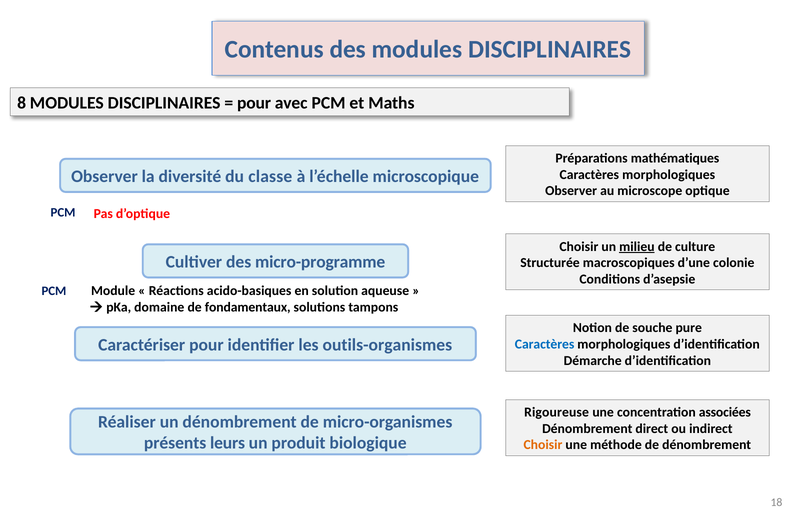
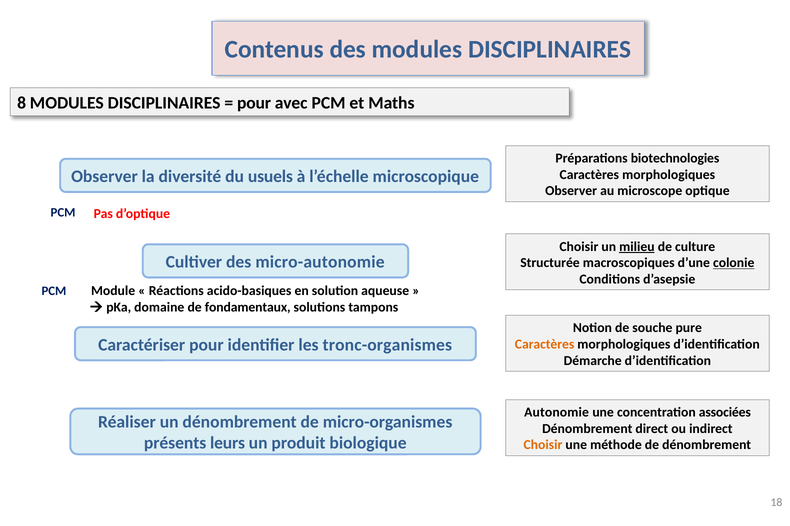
mathématiques: mathématiques -> biotechnologies
classe: classe -> usuels
micro-programme: micro-programme -> micro-autonomie
colonie underline: none -> present
outils-organismes: outils-organismes -> tronc-organismes
Caractères at (545, 345) colour: blue -> orange
Rigoureuse: Rigoureuse -> Autonomie
